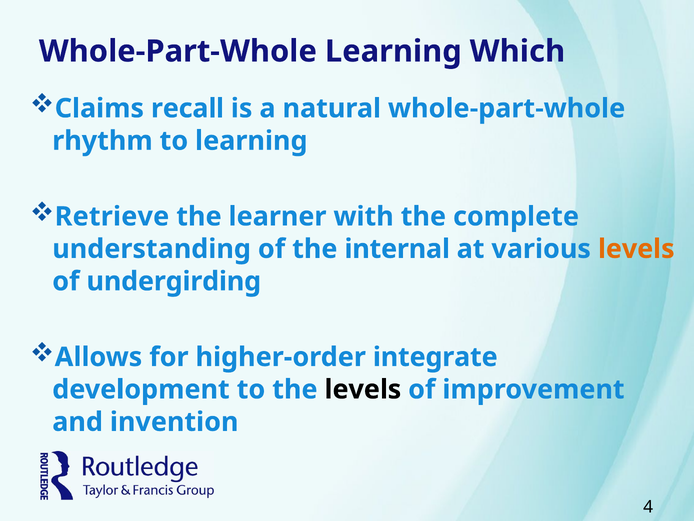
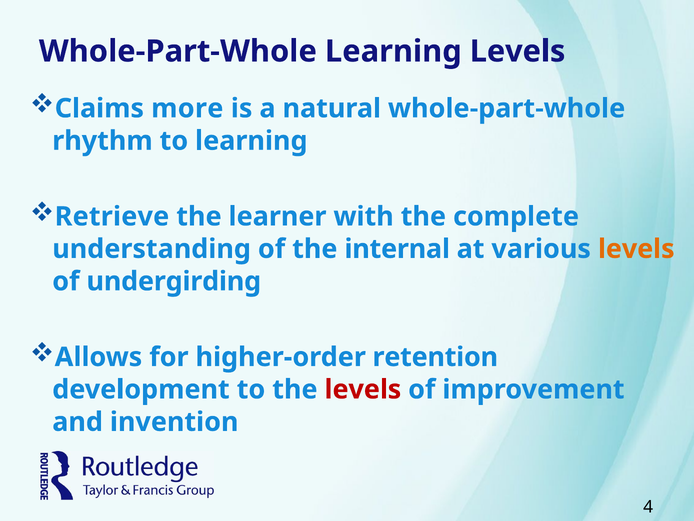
Learning Which: Which -> Levels
recall: recall -> more
integrate: integrate -> retention
levels at (363, 389) colour: black -> red
